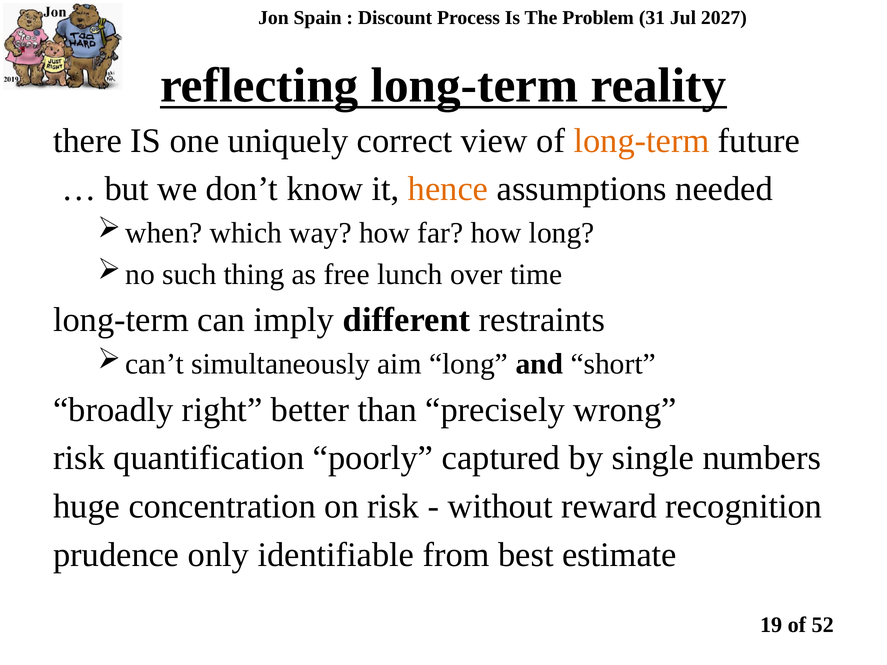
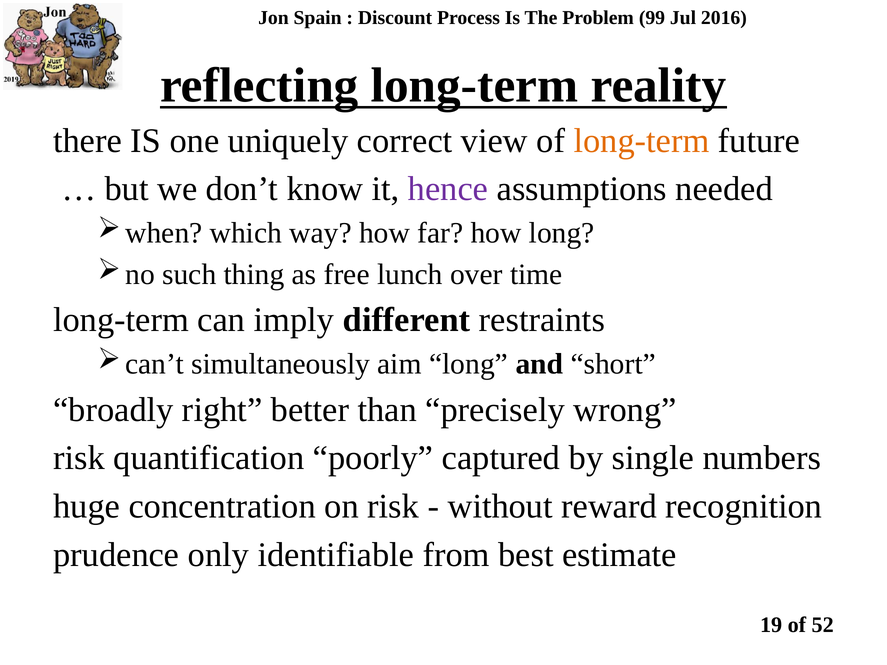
31: 31 -> 99
2027: 2027 -> 2016
hence colour: orange -> purple
